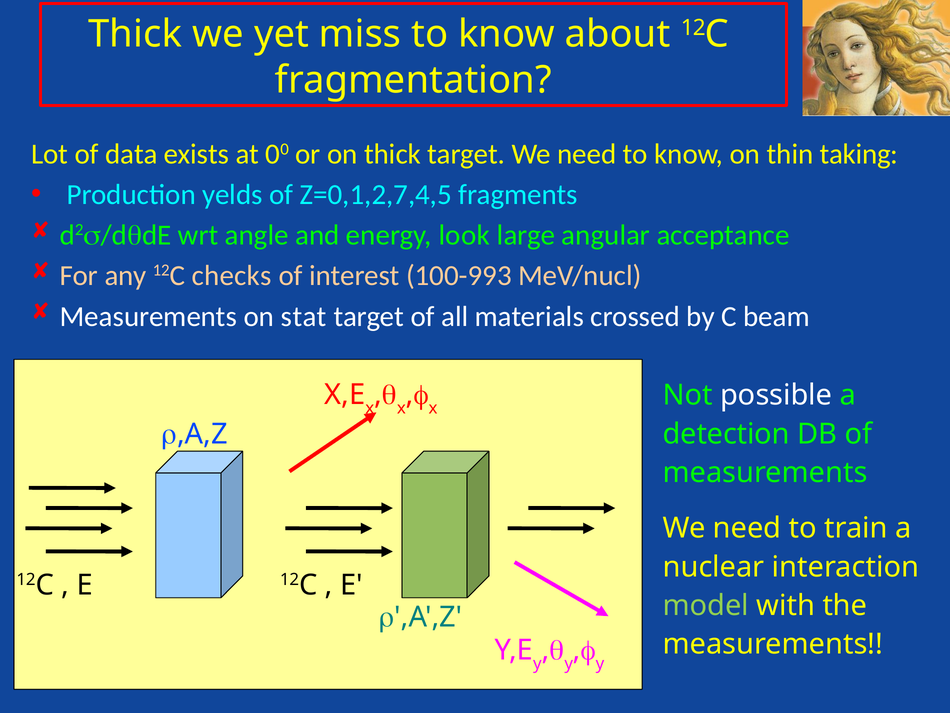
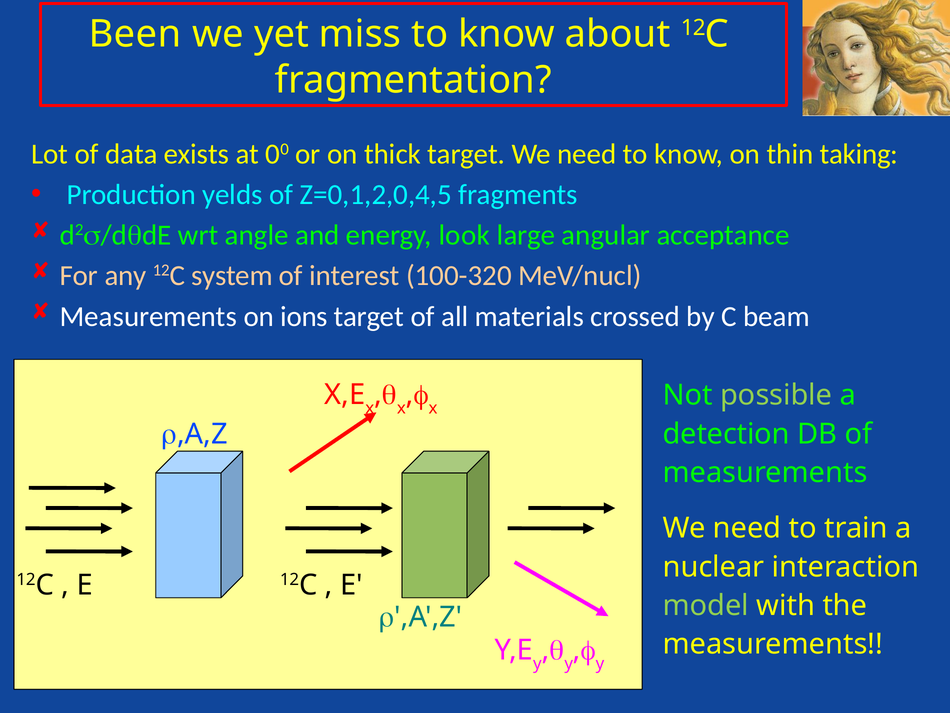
Thick at (135, 34): Thick -> Been
Z=0,1,2,7,4,5: Z=0,1,2,7,4,5 -> Z=0,1,2,0,4,5
checks: checks -> system
100-993: 100-993 -> 100-320
stat: stat -> ions
possible colour: white -> light green
